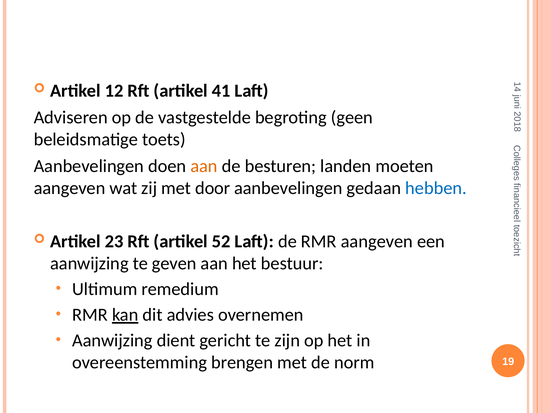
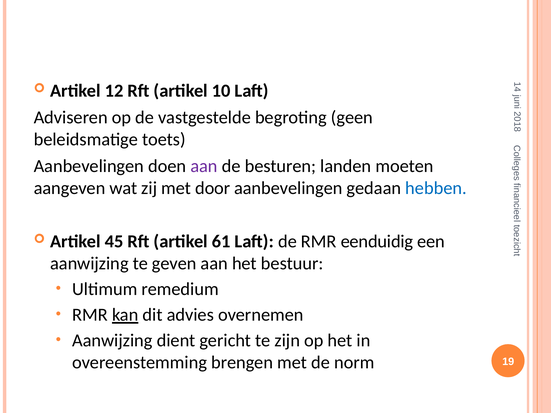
41: 41 -> 10
aan at (204, 166) colour: orange -> purple
23: 23 -> 45
52: 52 -> 61
RMR aangeven: aangeven -> eenduidig
